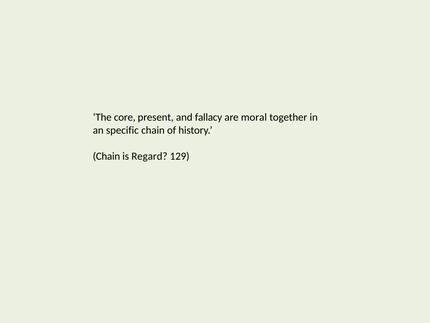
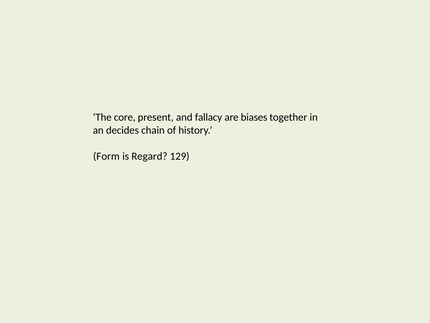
moral: moral -> biases
specific: specific -> decides
Chain at (106, 156): Chain -> Form
